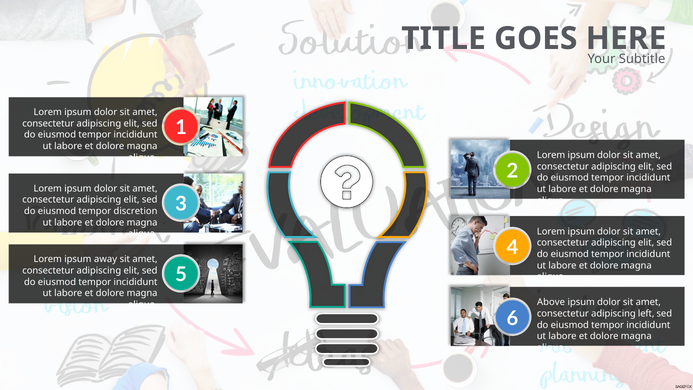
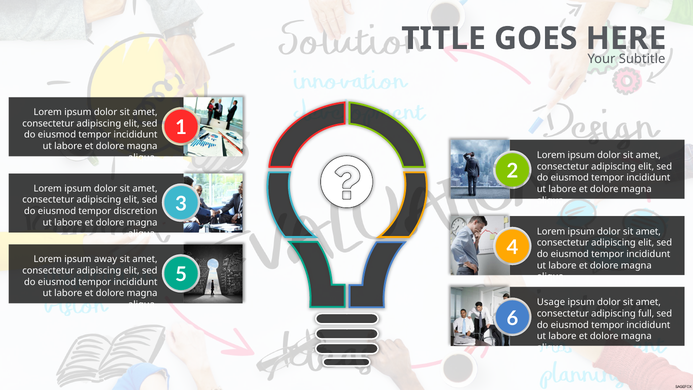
Above: Above -> Usage
left: left -> full
